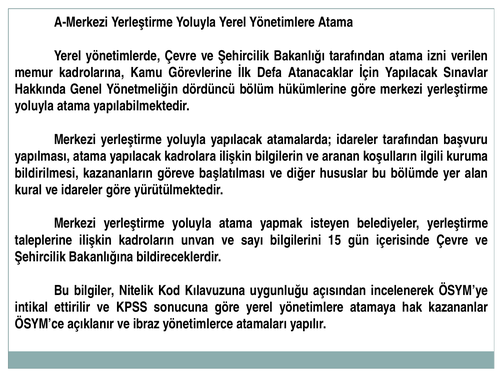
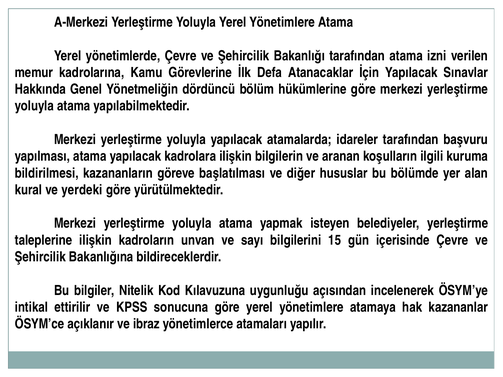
ve idareler: idareler -> yerdeki
